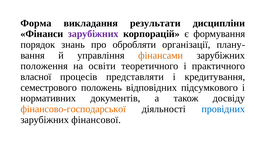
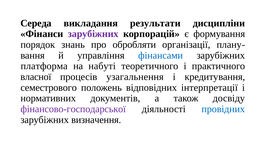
Форма: Форма -> Середа
фінансами colour: orange -> blue
положення: положення -> платформа
освіти: освіти -> набуті
представляти: представляти -> узагальнення
підсумкового: підсумкового -> інтерпретації
фінансово-господарської colour: orange -> purple
фінансової: фінансової -> визначення
